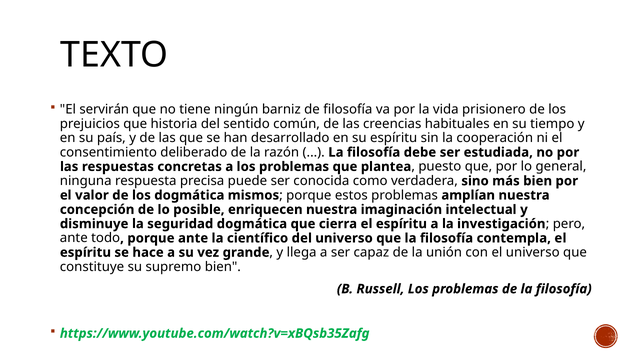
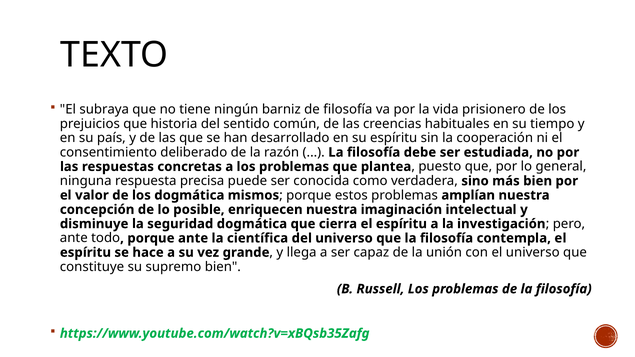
servirán: servirán -> subraya
científico: científico -> científica
